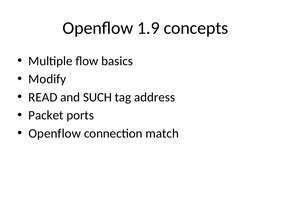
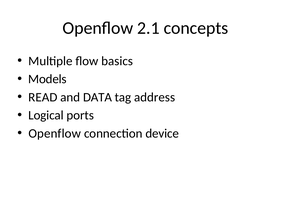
1.9: 1.9 -> 2.1
Modify: Modify -> Models
SUCH: SUCH -> DATA
Packet: Packet -> Logical
match: match -> device
